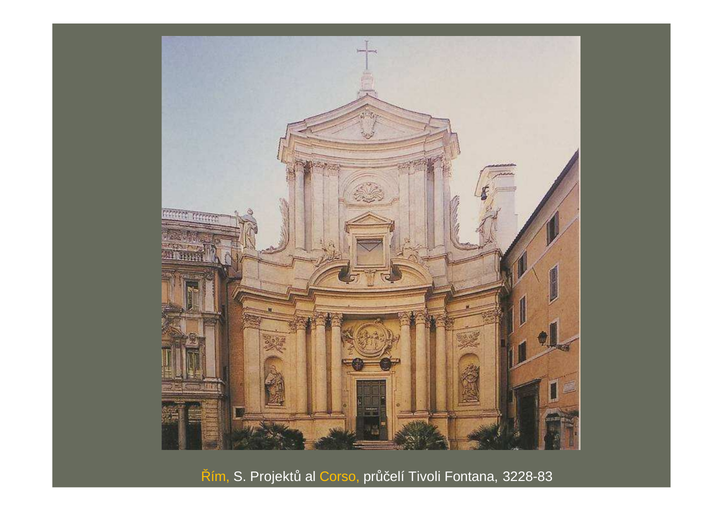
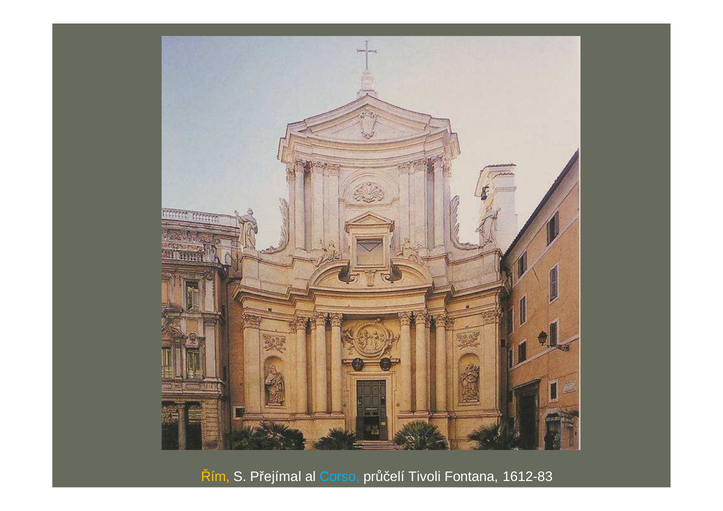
Projektů: Projektů -> Přejímal
Corso colour: yellow -> light blue
3228-83: 3228-83 -> 1612-83
